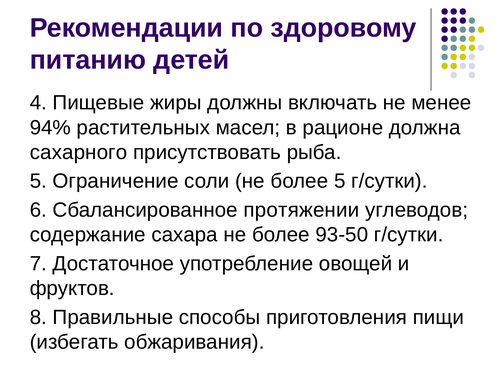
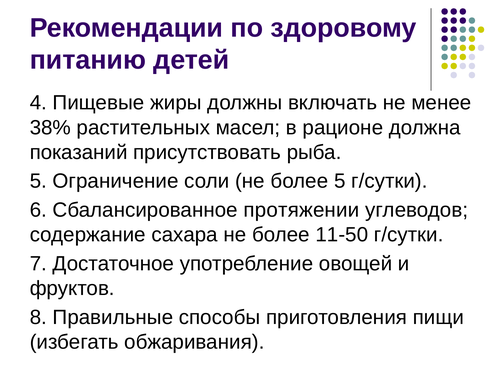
94%: 94% -> 38%
сахарного: сахарного -> показаний
93-50: 93-50 -> 11-50
